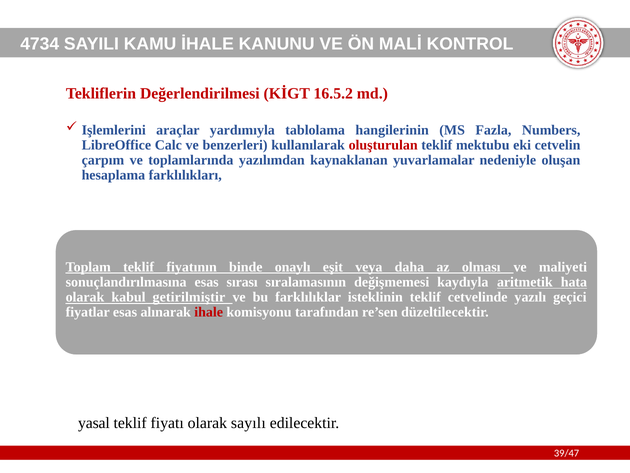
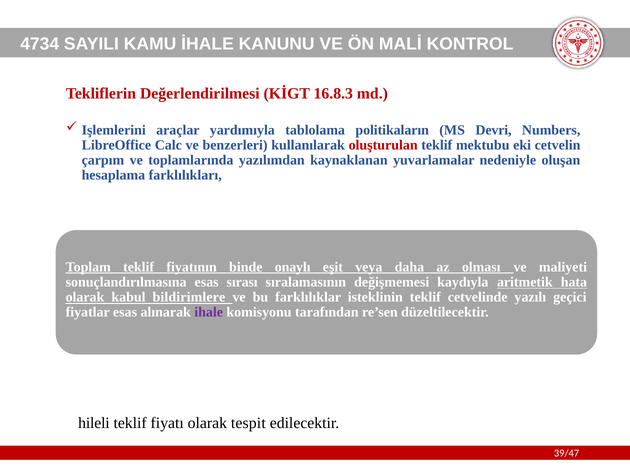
16.5.2: 16.5.2 -> 16.8.3
hangilerinin: hangilerinin -> politikaların
Fazla: Fazla -> Devri
getirilmiştir: getirilmiştir -> bildirimlere
ihale colour: red -> purple
yasal: yasal -> hileli
sayılı: sayılı -> tespit
